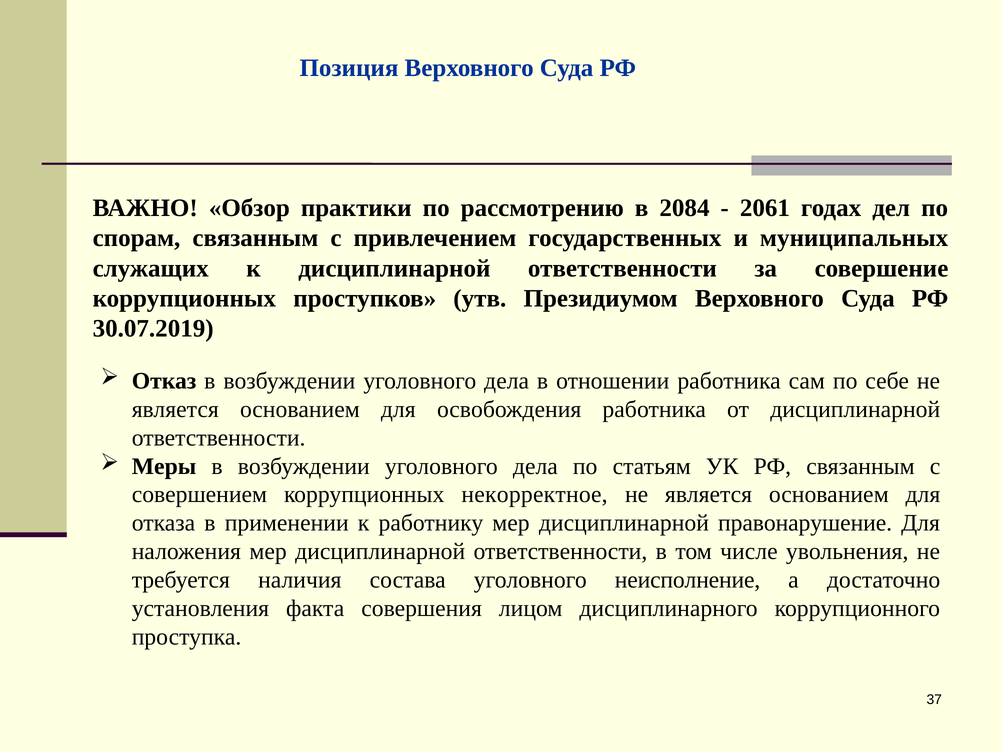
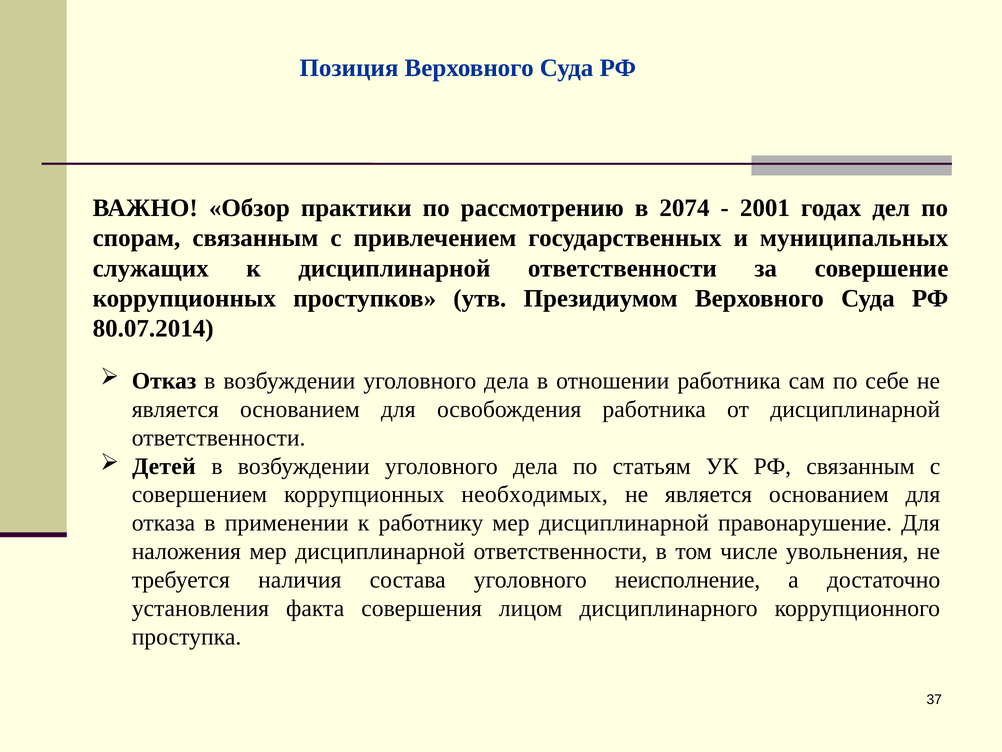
2084: 2084 -> 2074
2061: 2061 -> 2001
30.07.2019: 30.07.2019 -> 80.07.2014
Меры: Меры -> Детей
некорректное: некорректное -> необходимых
